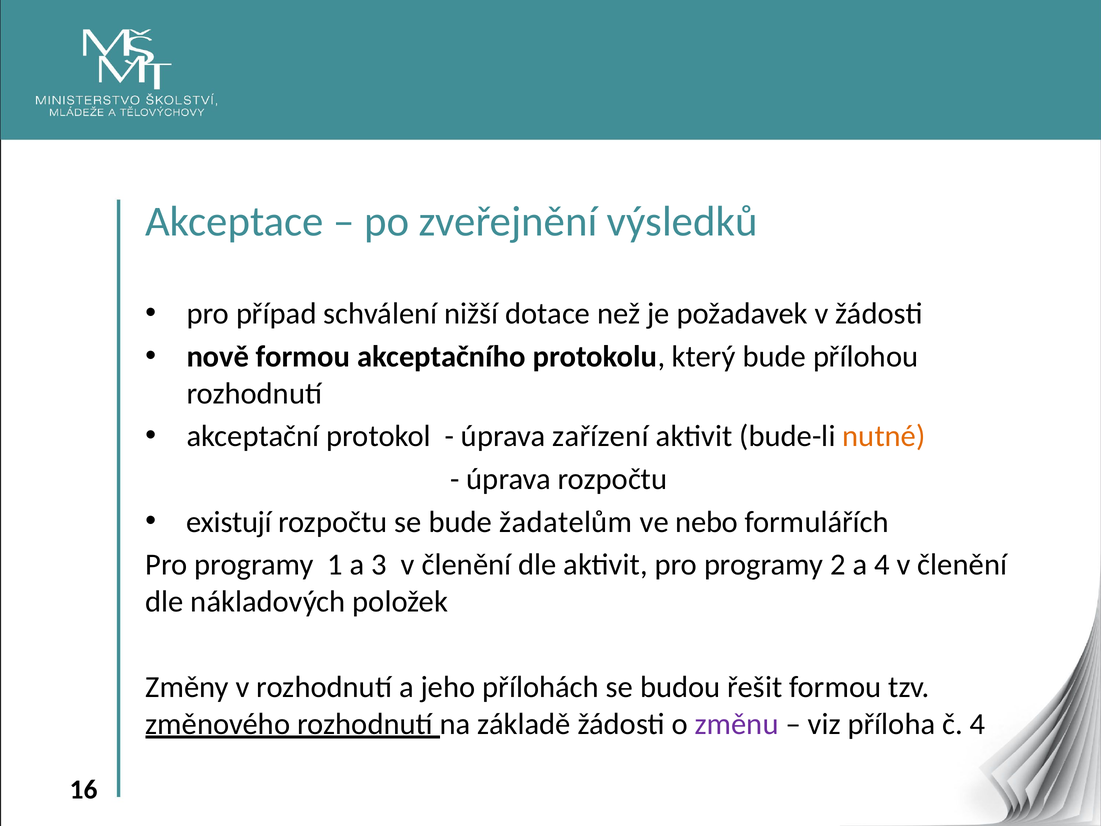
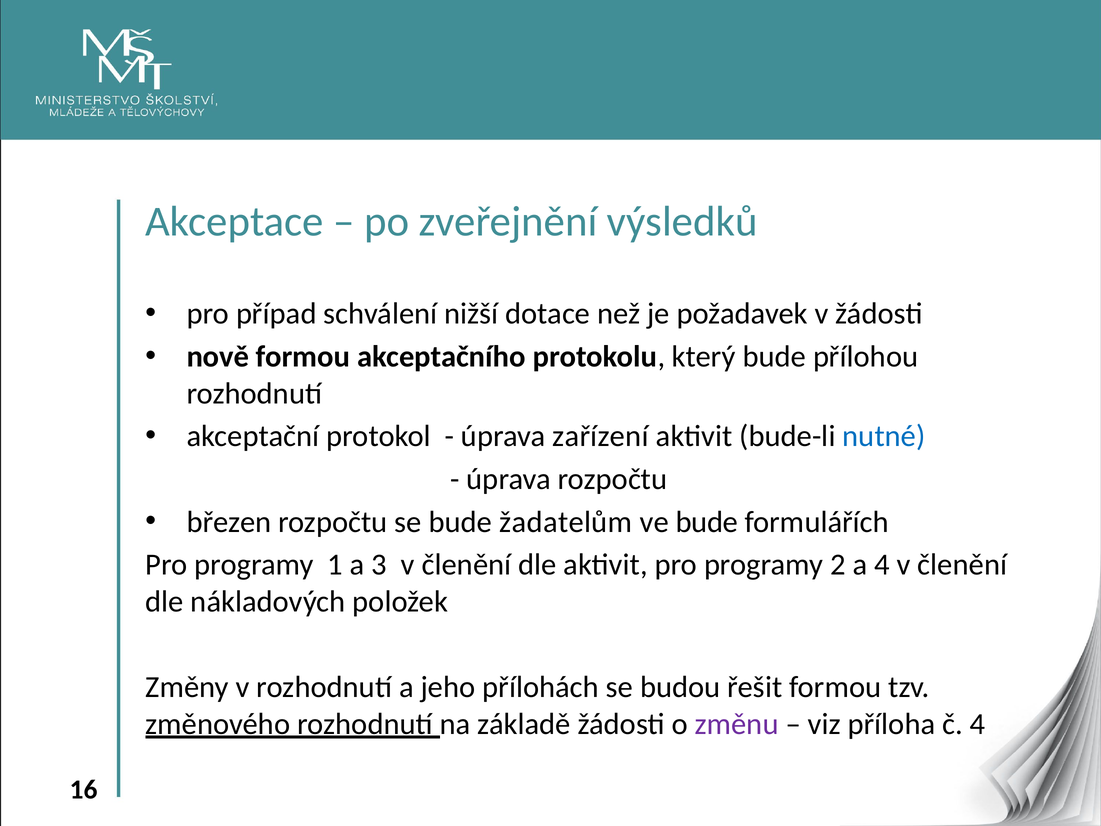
nutné colour: orange -> blue
existují: existují -> březen
ve nebo: nebo -> bude
